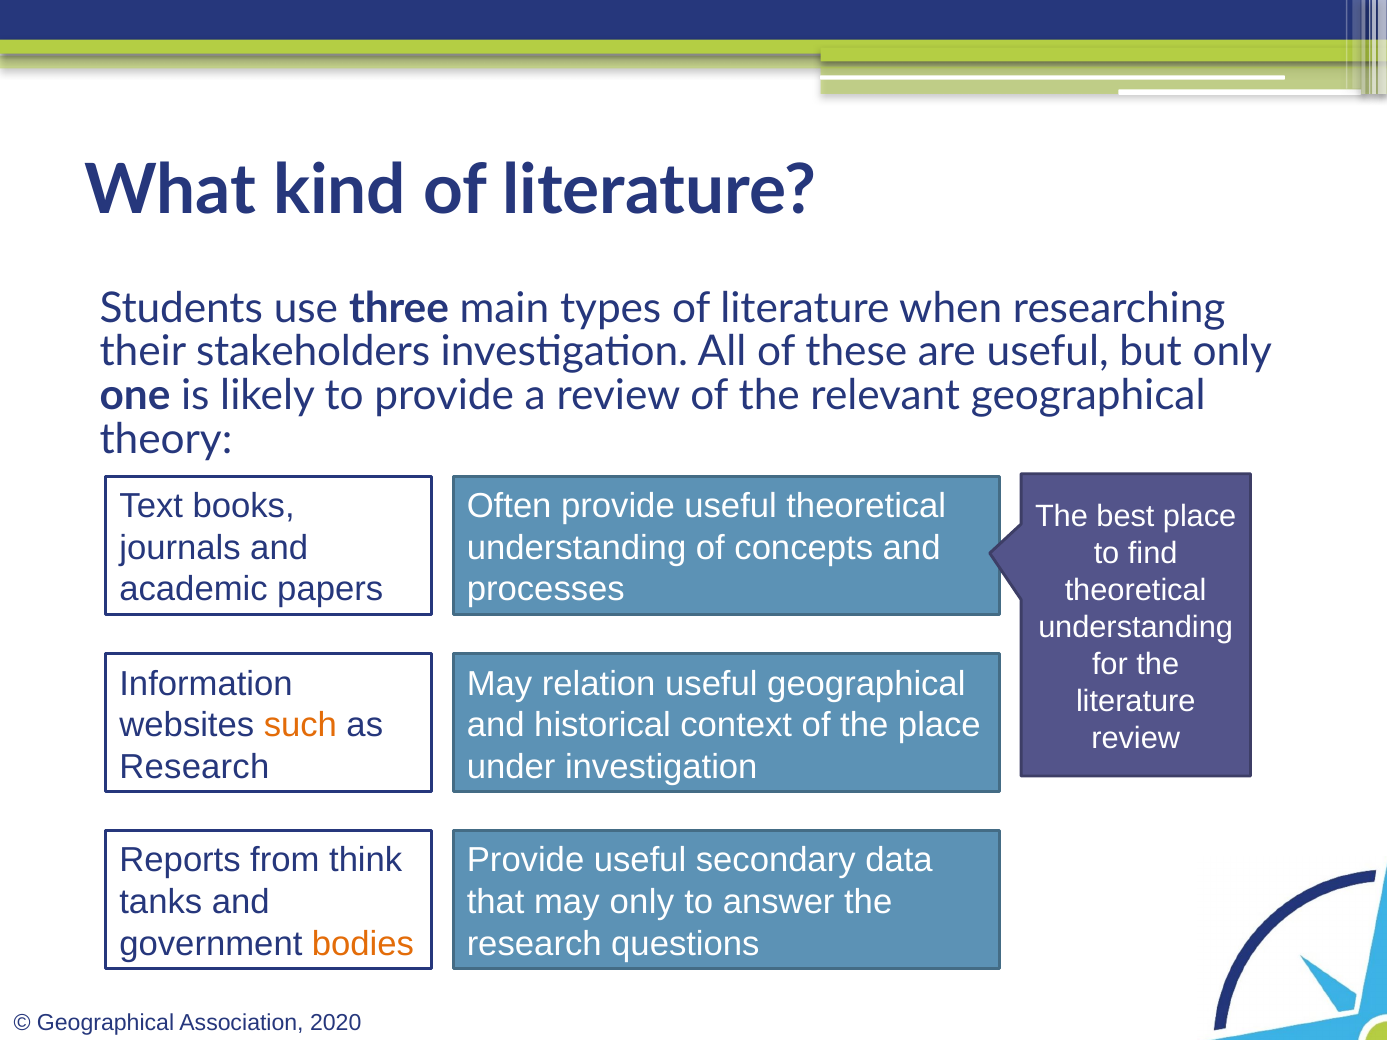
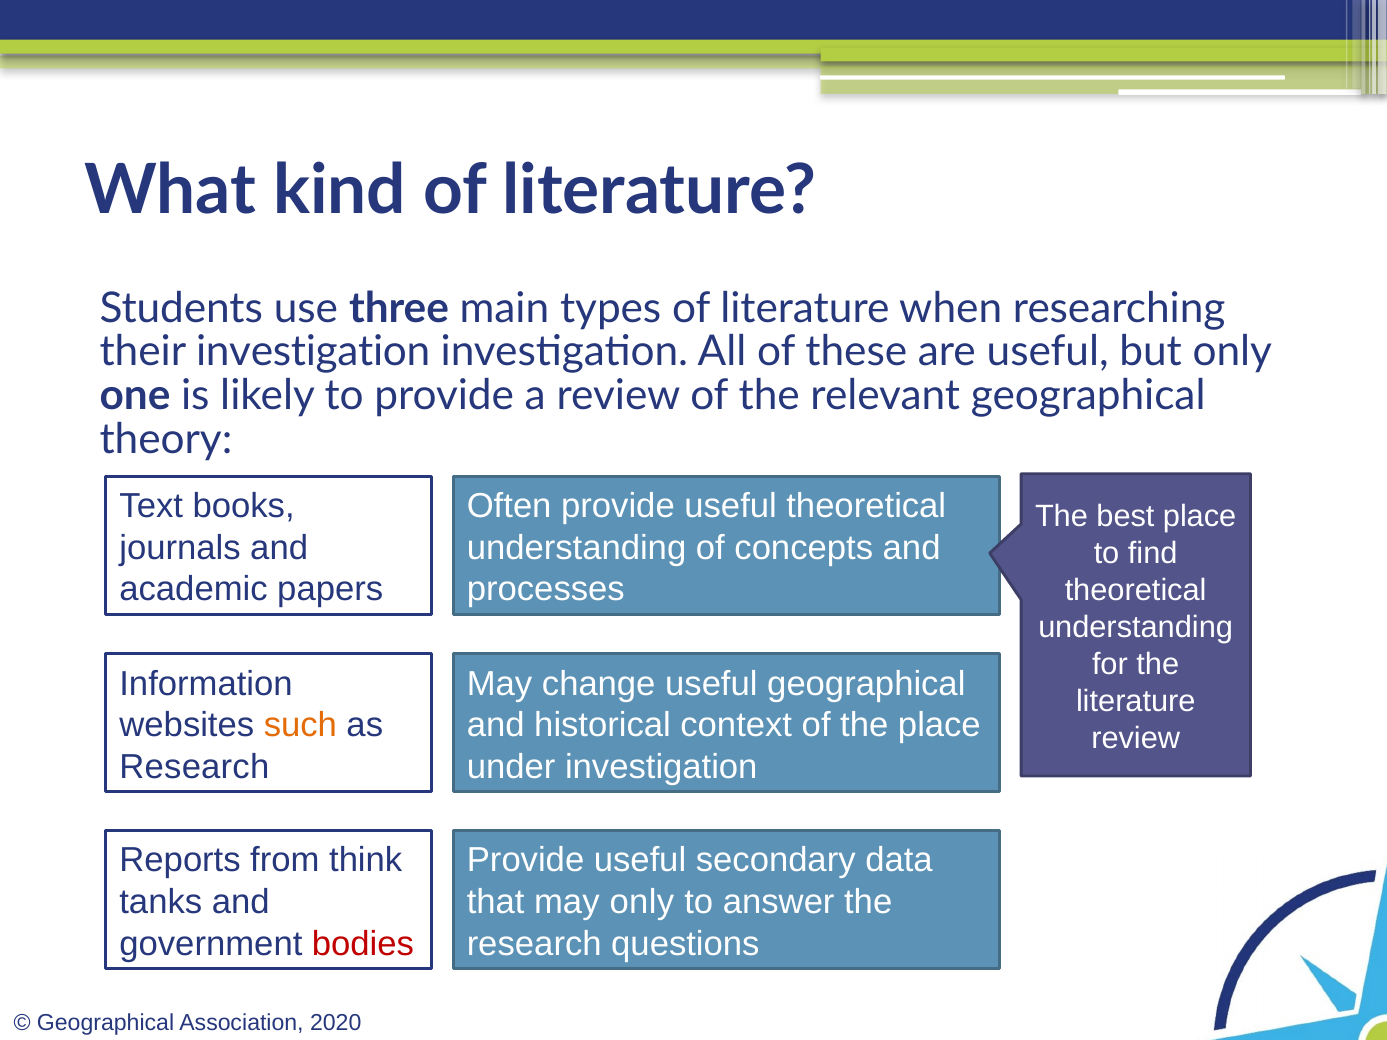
their stakeholders: stakeholders -> investigation
relation: relation -> change
bodies colour: orange -> red
